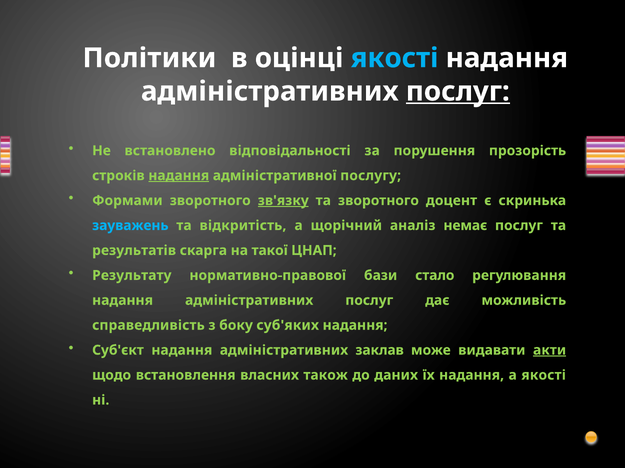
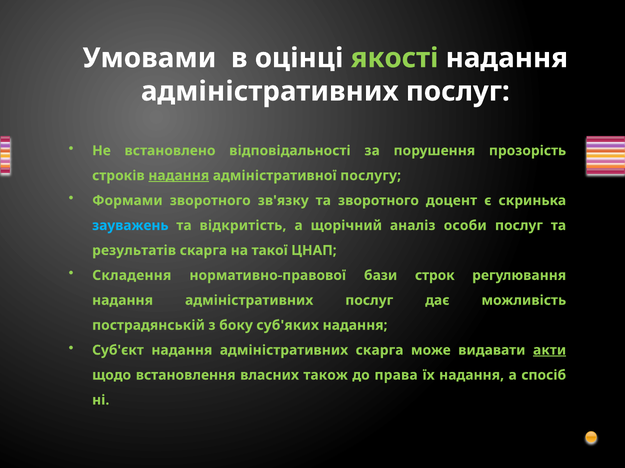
Політики: Політики -> Умовами
якості at (395, 58) colour: light blue -> light green
послуг at (458, 92) underline: present -> none
зв'язку underline: present -> none
немає: немає -> особи
Результату: Результату -> Складення
стало: стало -> строк
справедливість: справедливість -> пострадянській
адміністративних заклав: заклав -> скарга
даних: даних -> права
а якості: якості -> спосіб
